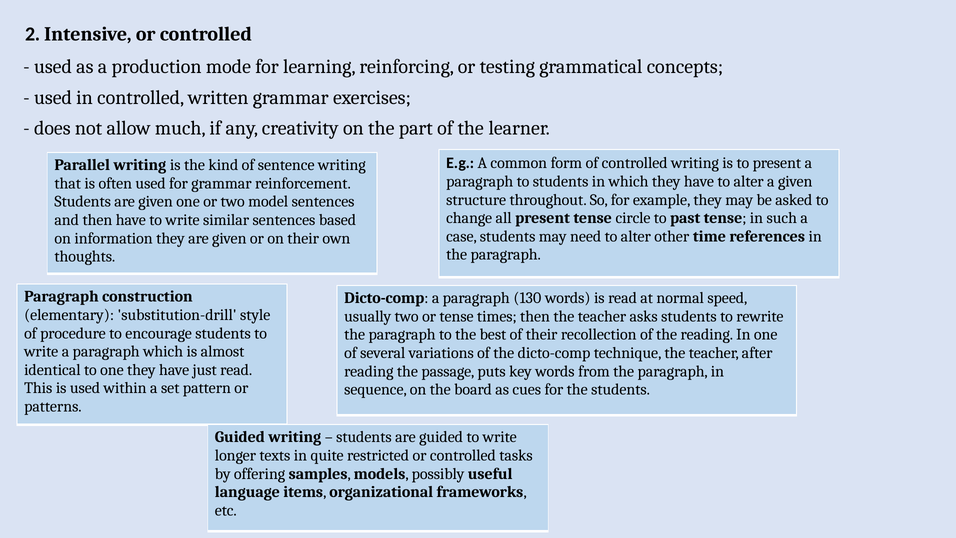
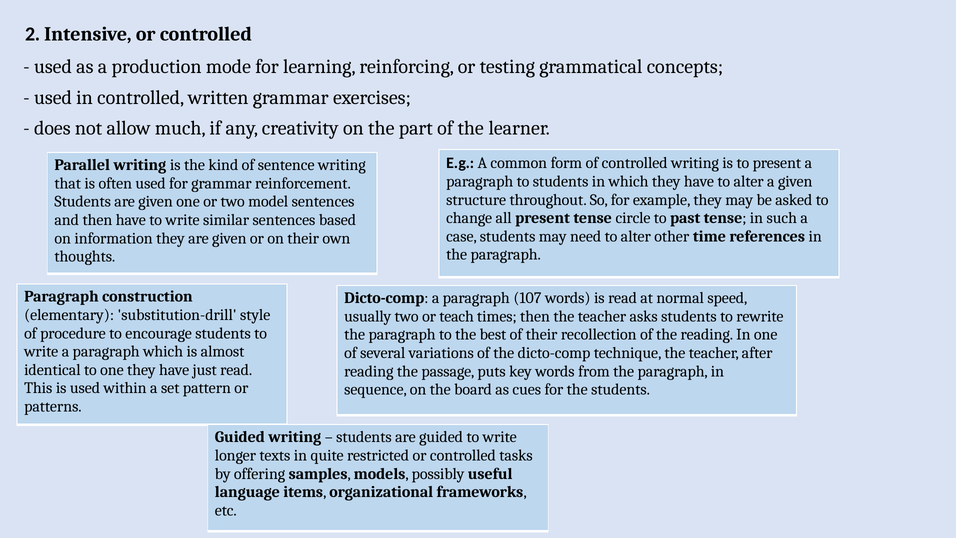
130: 130 -> 107
or tense: tense -> teach
